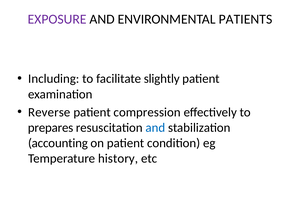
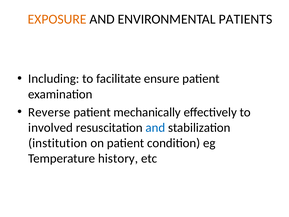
EXPOSURE colour: purple -> orange
slightly: slightly -> ensure
compression: compression -> mechanically
prepares: prepares -> involved
accounting: accounting -> institution
